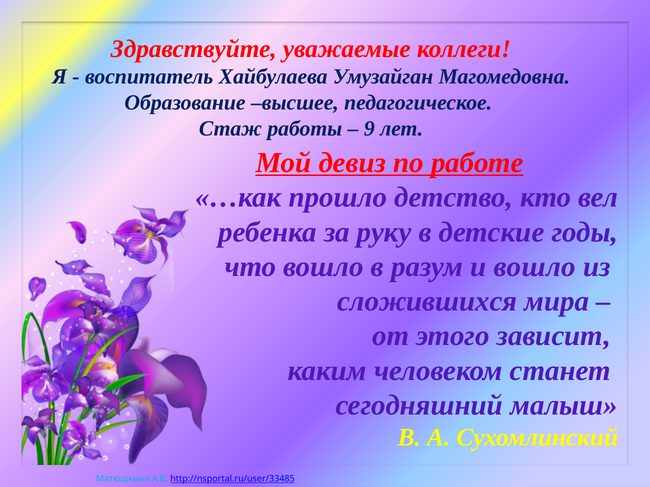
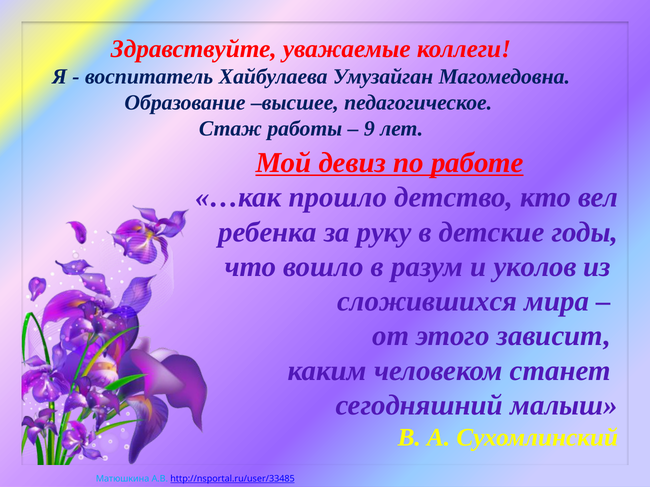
и вошло: вошло -> уколов
